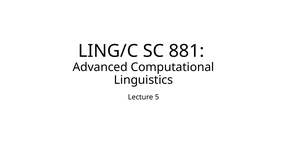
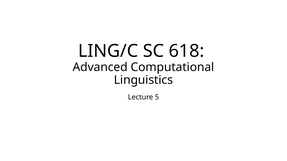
881: 881 -> 618
